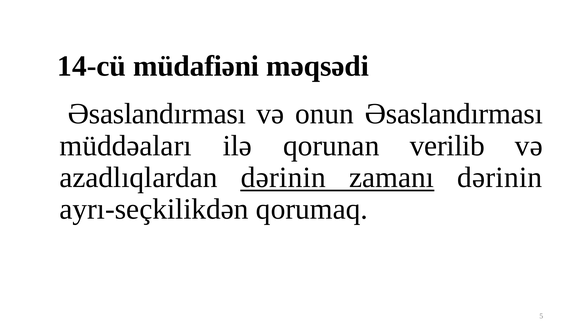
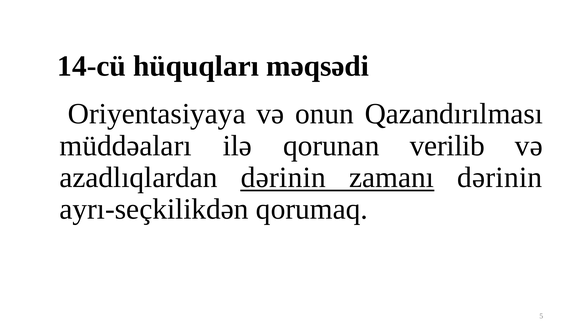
müdafiəni: müdafiəni -> hüquqları
Əsaslandırması at (157, 114): Əsaslandırması -> Oriyentasiyaya
onun Əsaslandırması: Əsaslandırması -> Qazandırılması
